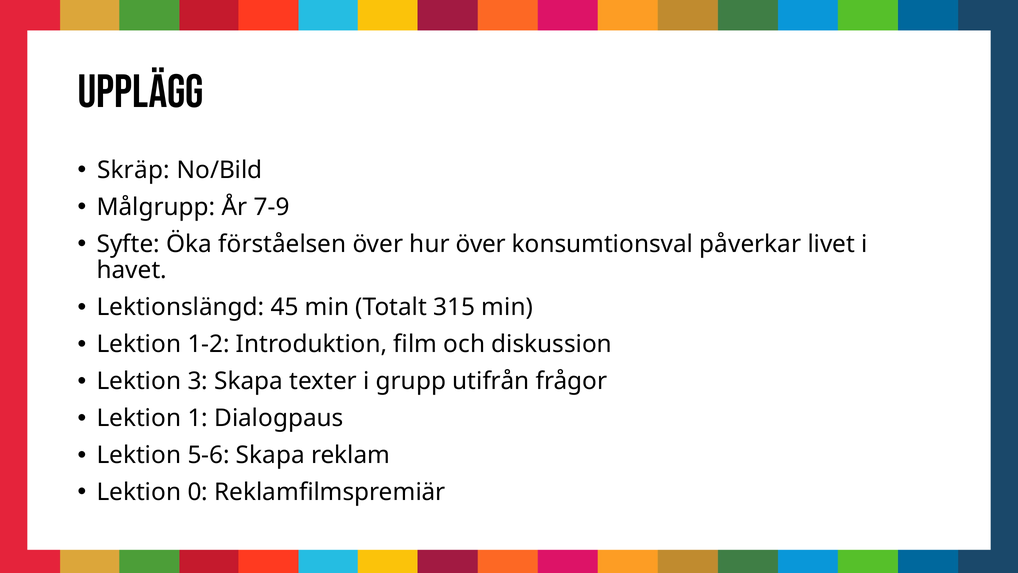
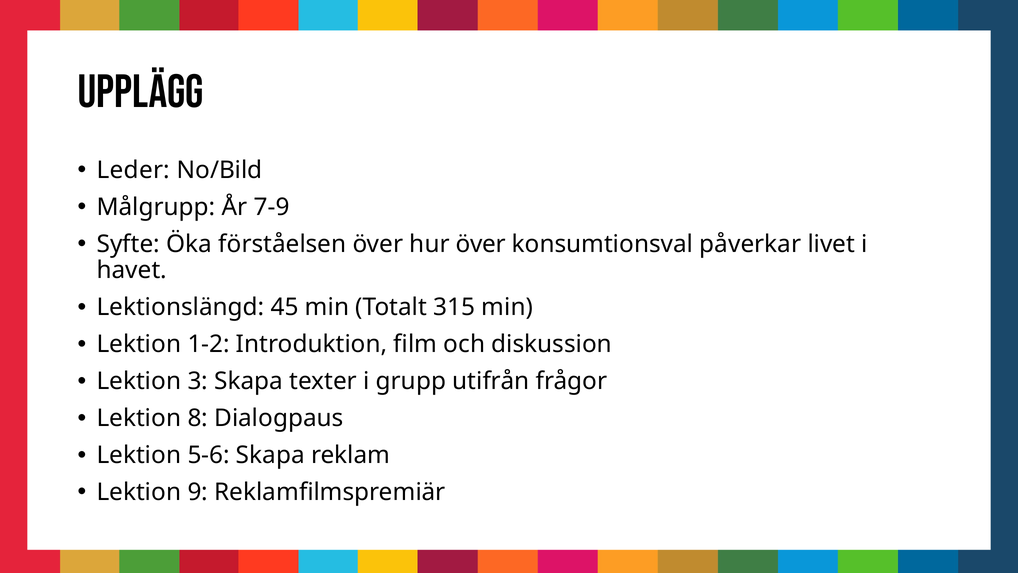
Skräp: Skräp -> Leder
1: 1 -> 8
0: 0 -> 9
